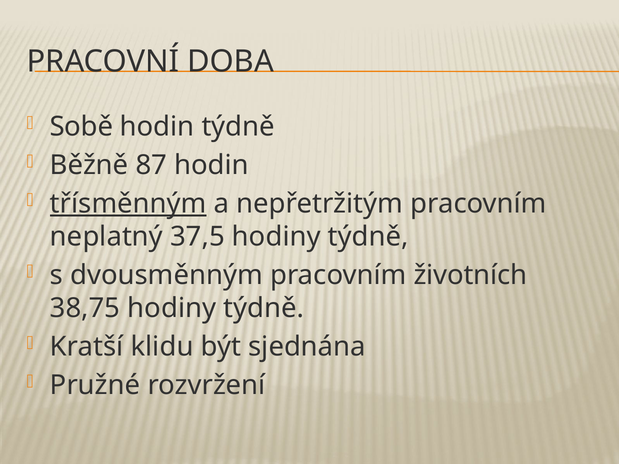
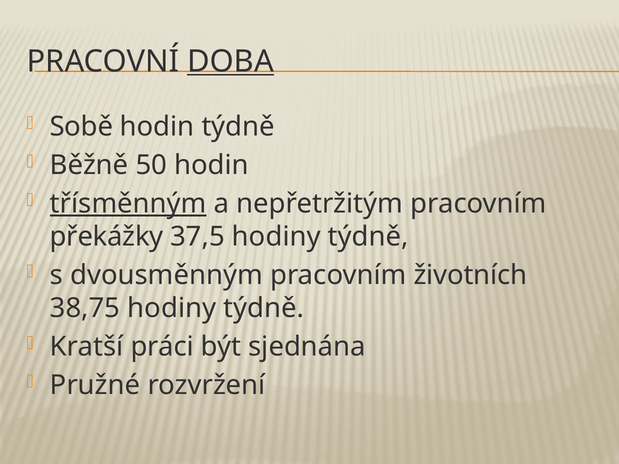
DOBA underline: none -> present
87: 87 -> 50
neplatný: neplatný -> překážky
klidu: klidu -> práci
